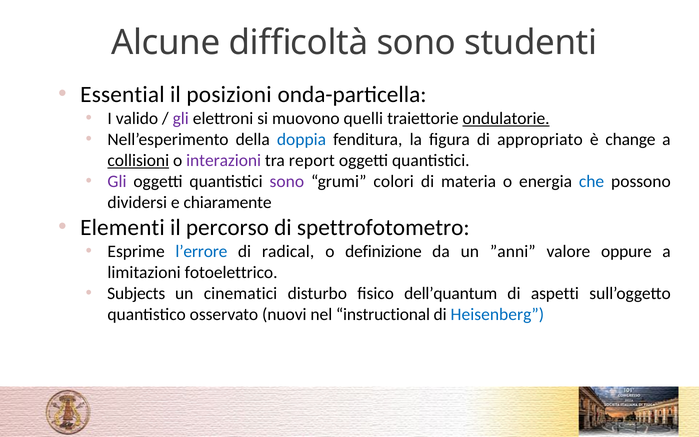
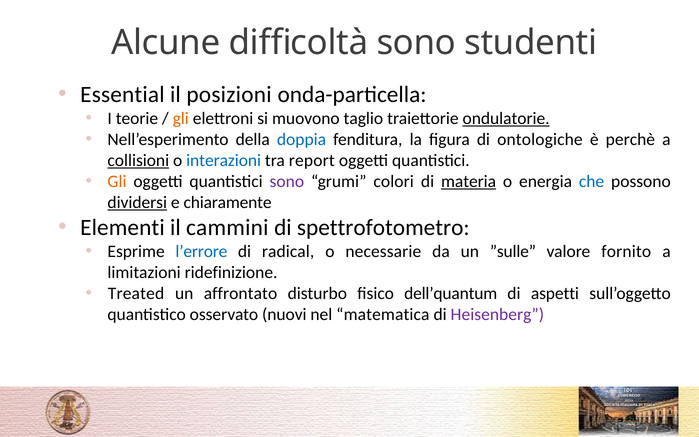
valido: valido -> teorie
gli at (181, 119) colour: purple -> orange
quelli: quelli -> taglio
appropriato: appropriato -> ontologiche
change: change -> perchè
interazioni colour: purple -> blue
Gli at (117, 181) colour: purple -> orange
materia underline: none -> present
dividersi underline: none -> present
percorso: percorso -> cammini
definizione: definizione -> necessarie
”anni: ”anni -> ”sulle
oppure: oppure -> fornito
fotoelettrico: fotoelettrico -> ridefinizione
Subjects: Subjects -> Treated
cinematici: cinematici -> affrontato
instructional: instructional -> matematica
Heisenberg colour: blue -> purple
